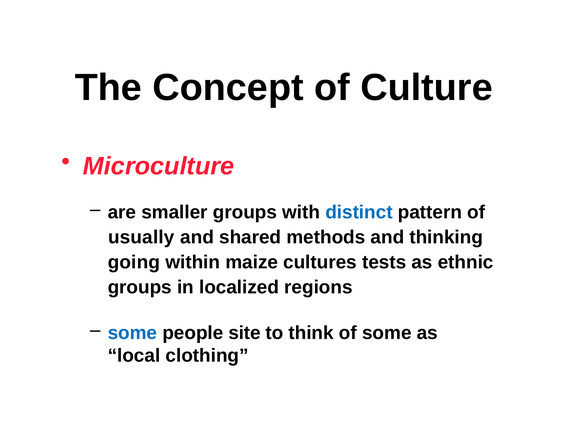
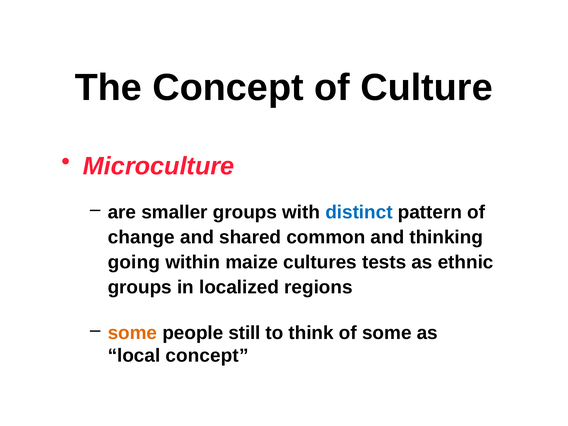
usually: usually -> change
methods: methods -> common
some at (132, 333) colour: blue -> orange
site: site -> still
local clothing: clothing -> concept
